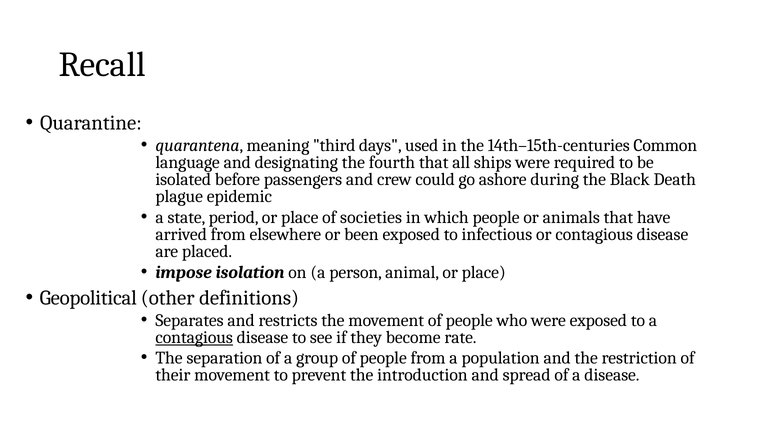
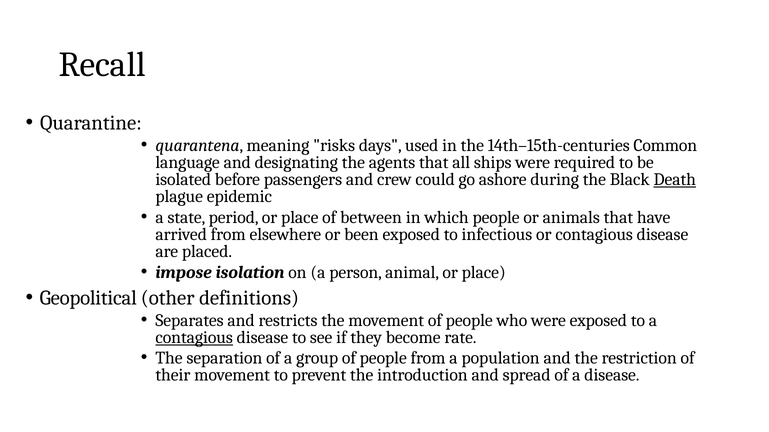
third: third -> risks
fourth: fourth -> agents
Death underline: none -> present
societies: societies -> between
